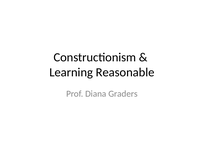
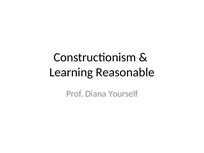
Graders: Graders -> Yourself
